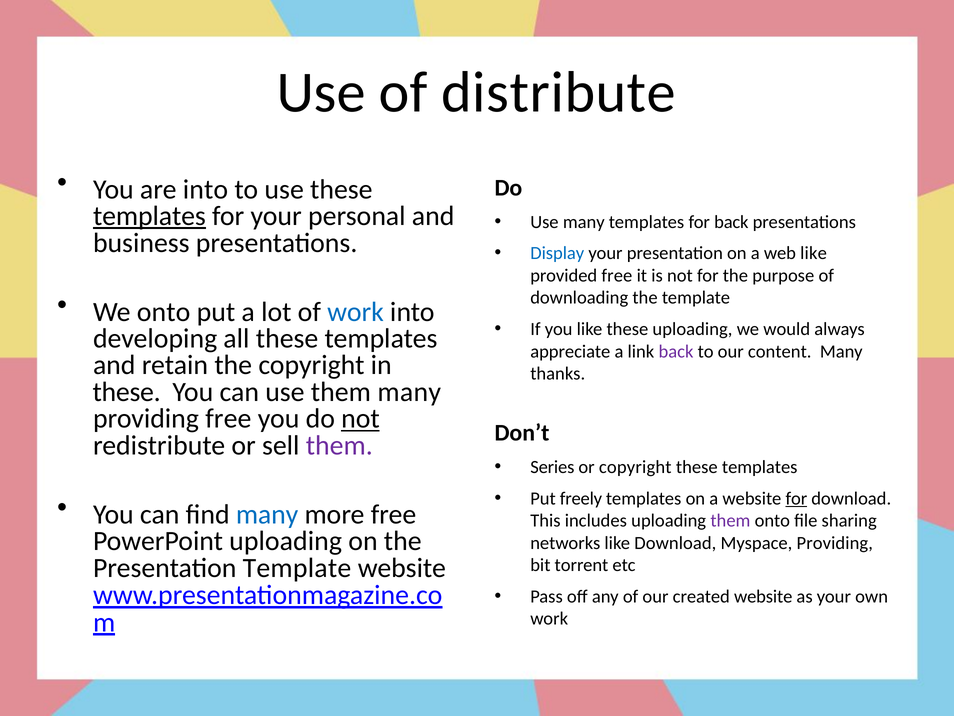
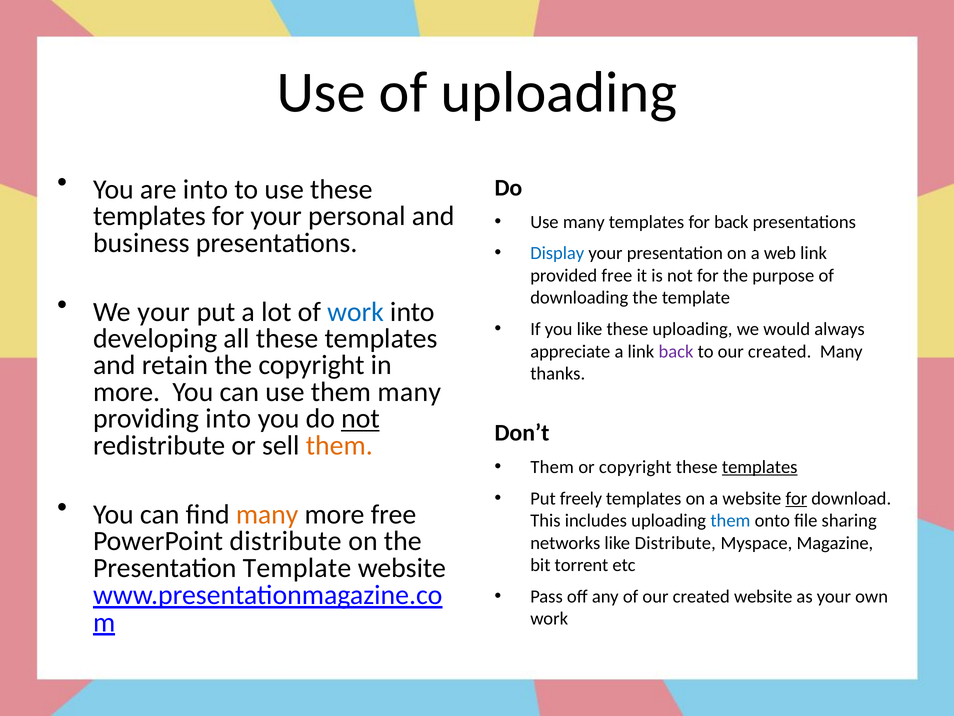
of distribute: distribute -> uploading
templates at (149, 216) underline: present -> none
web like: like -> link
We onto: onto -> your
to our content: content -> created
these at (127, 392): these -> more
providing free: free -> into
them at (339, 445) colour: purple -> orange
Series at (552, 467): Series -> Them
templates at (760, 467) underline: none -> present
many at (267, 514) colour: blue -> orange
them at (730, 520) colour: purple -> blue
PowerPoint uploading: uploading -> distribute
like Download: Download -> Distribute
Myspace Providing: Providing -> Magazine
